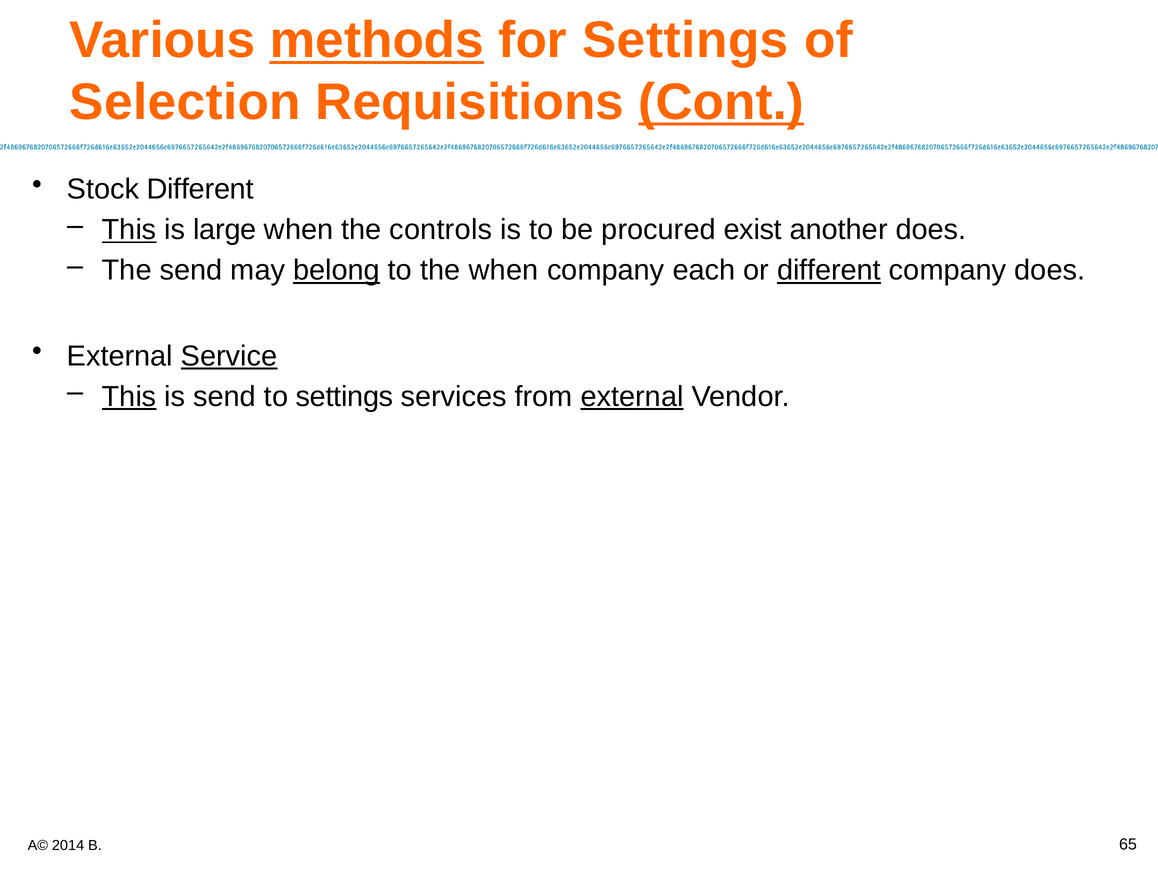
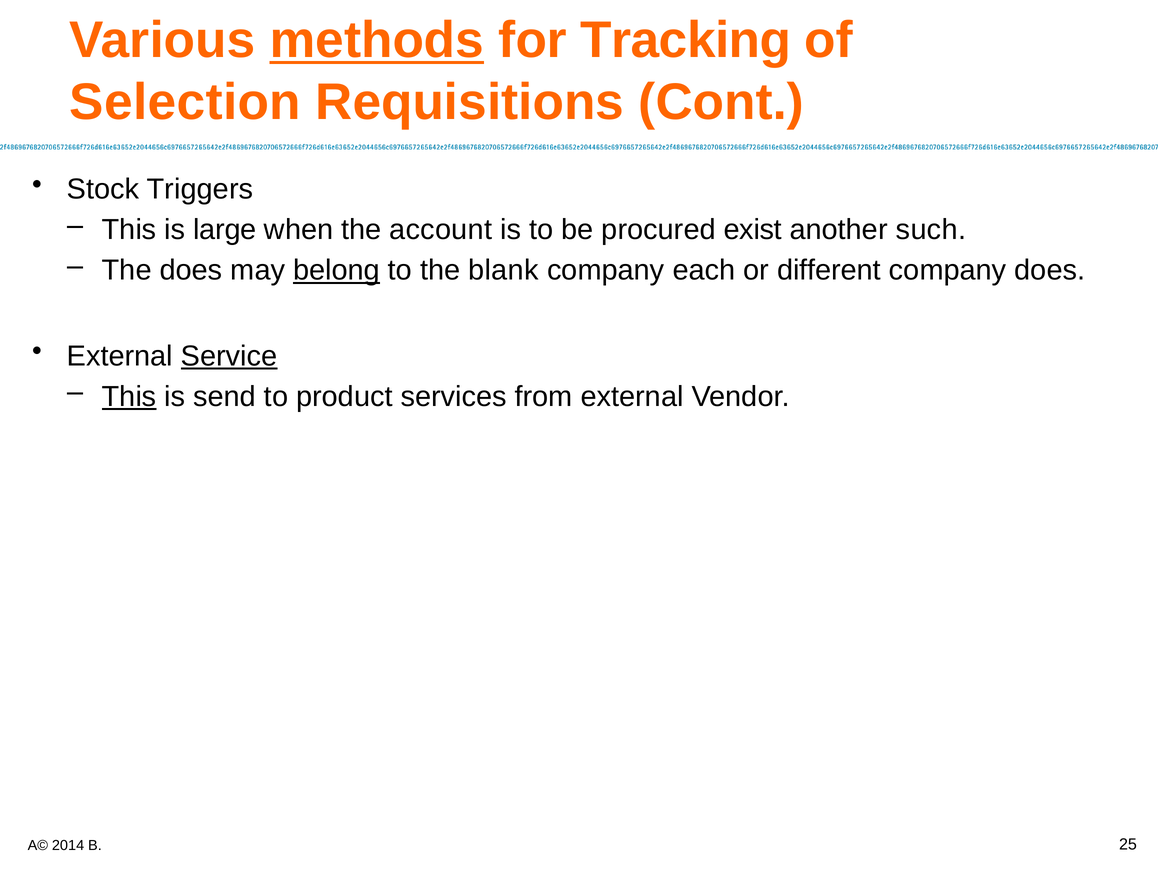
for Settings: Settings -> Tracking
Cont underline: present -> none
Stock Different: Different -> Triggers
This at (129, 230) underline: present -> none
controls: controls -> account
another does: does -> such
The send: send -> does
the when: when -> blank
different at (829, 270) underline: present -> none
to settings: settings -> product
external at (632, 396) underline: present -> none
65: 65 -> 25
